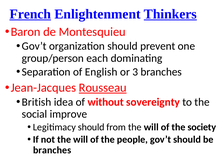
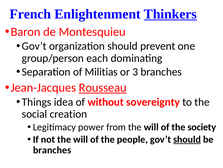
French underline: present -> none
English: English -> Militias
British: British -> Things
improve: improve -> creation
Legitimacy should: should -> power
should at (187, 139) underline: none -> present
